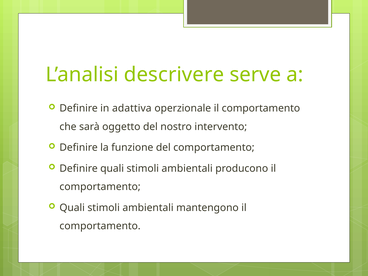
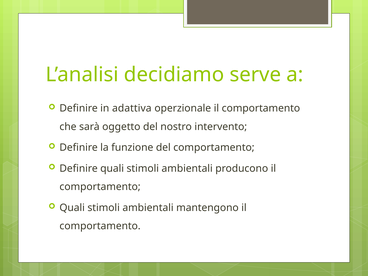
descrivere: descrivere -> decidiamo
